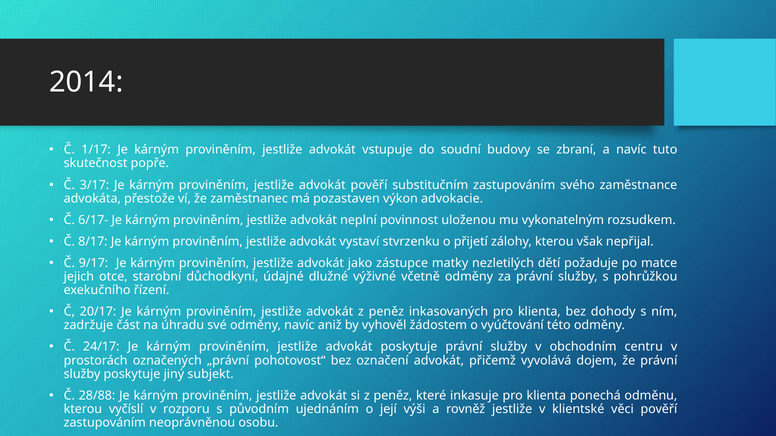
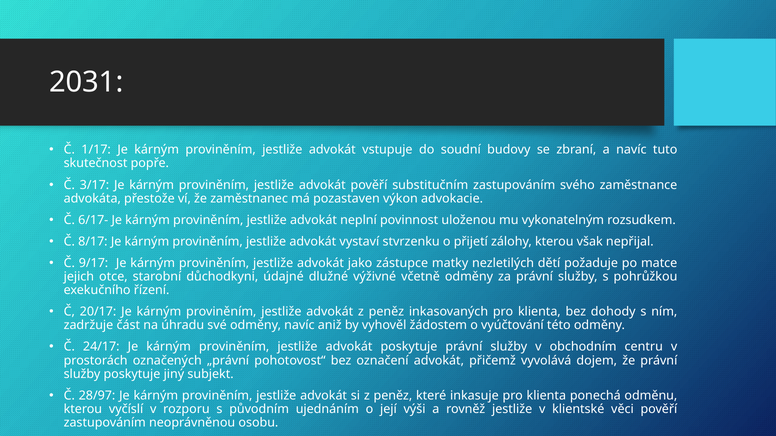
2014: 2014 -> 2031
28/88: 28/88 -> 28/97
